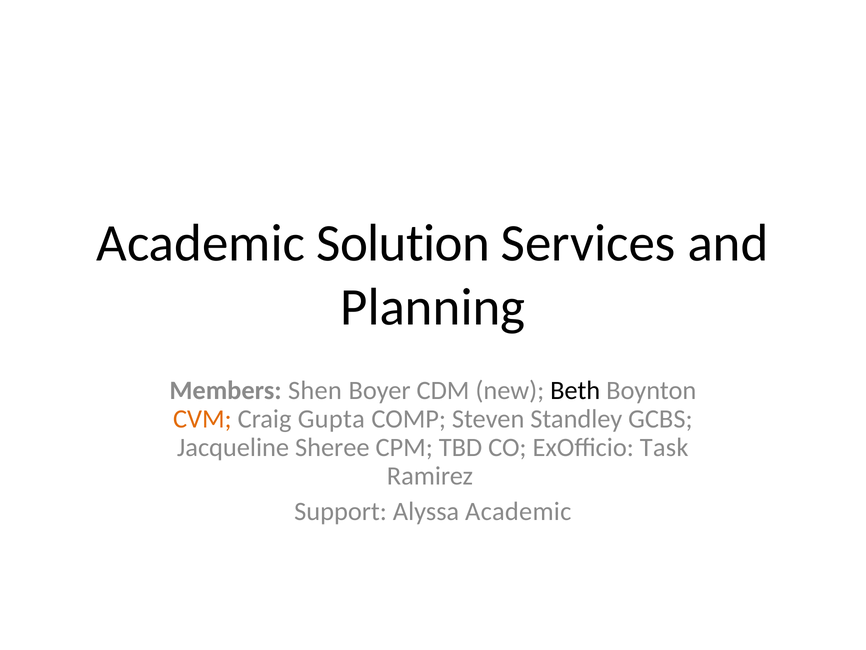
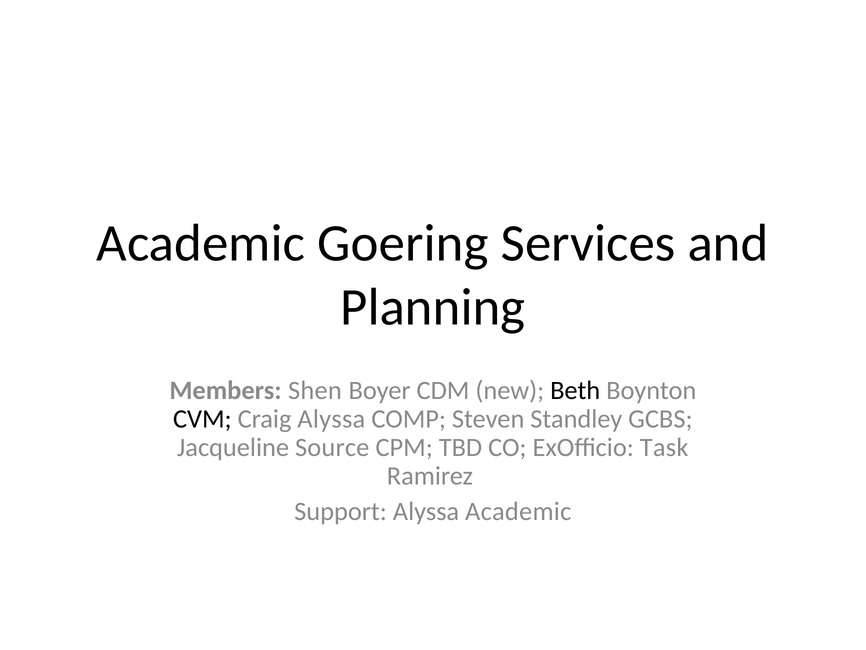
Solution: Solution -> Goering
CVM colour: orange -> black
Craig Gupta: Gupta -> Alyssa
Sheree: Sheree -> Source
